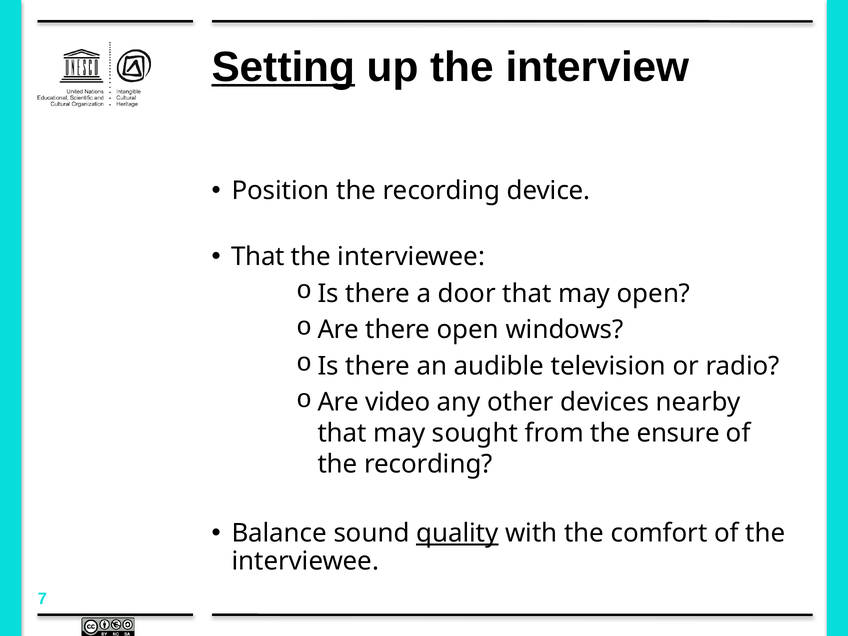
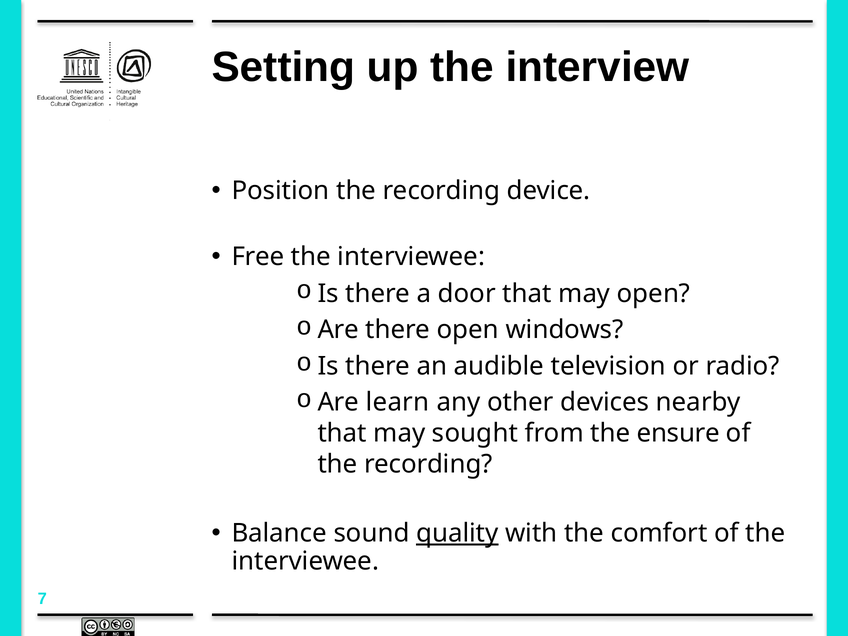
Setting underline: present -> none
That at (258, 257): That -> Free
video: video -> learn
